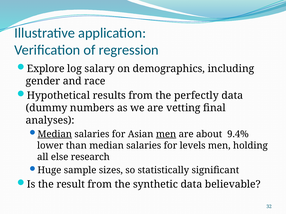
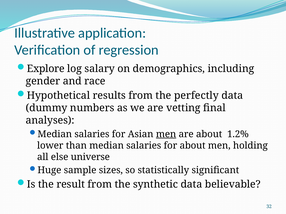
Median at (55, 134) underline: present -> none
9.4%: 9.4% -> 1.2%
for levels: levels -> about
research: research -> universe
